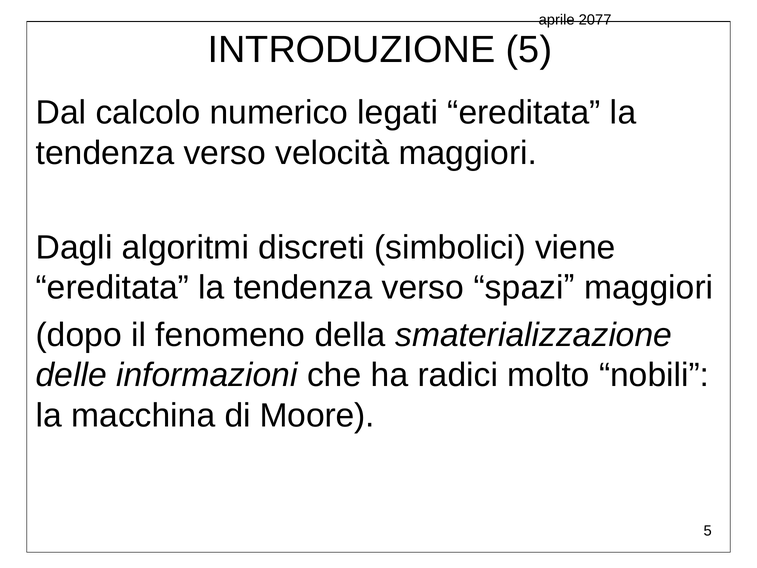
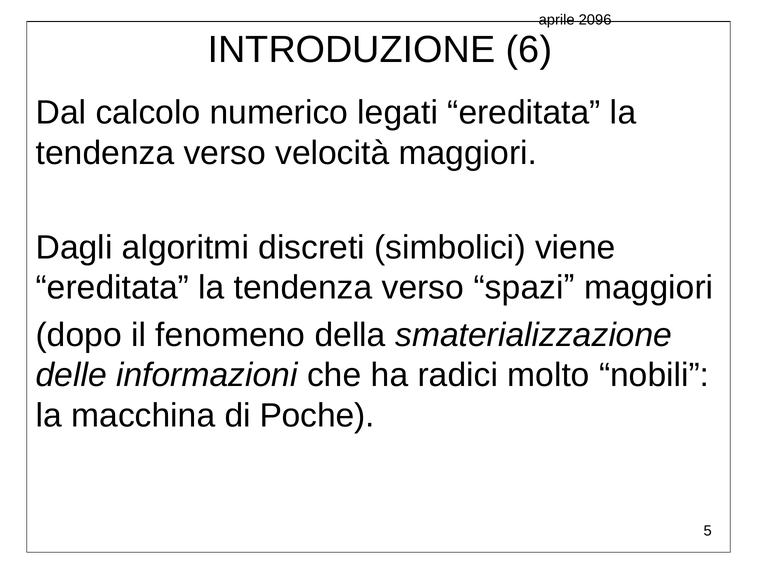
2077: 2077 -> 2096
INTRODUZIONE 5: 5 -> 6
Moore: Moore -> Poche
